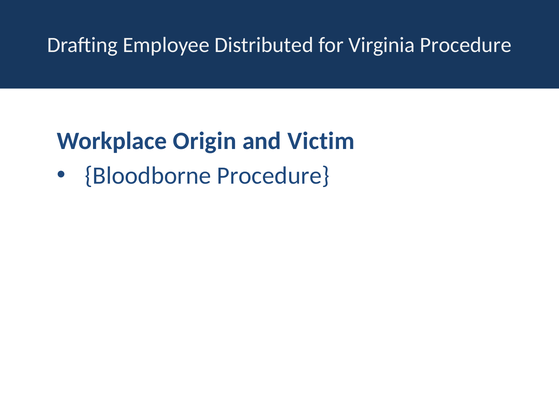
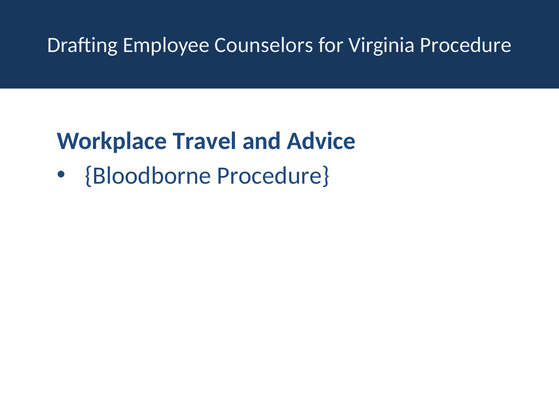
Distributed: Distributed -> Counselors
Origin: Origin -> Travel
Victim: Victim -> Advice
